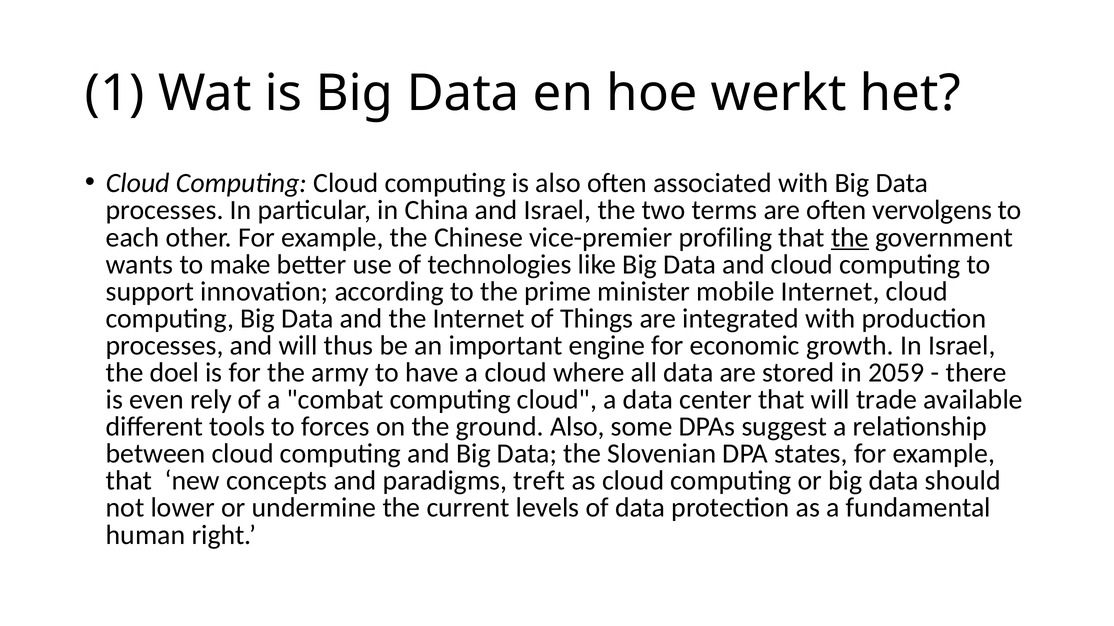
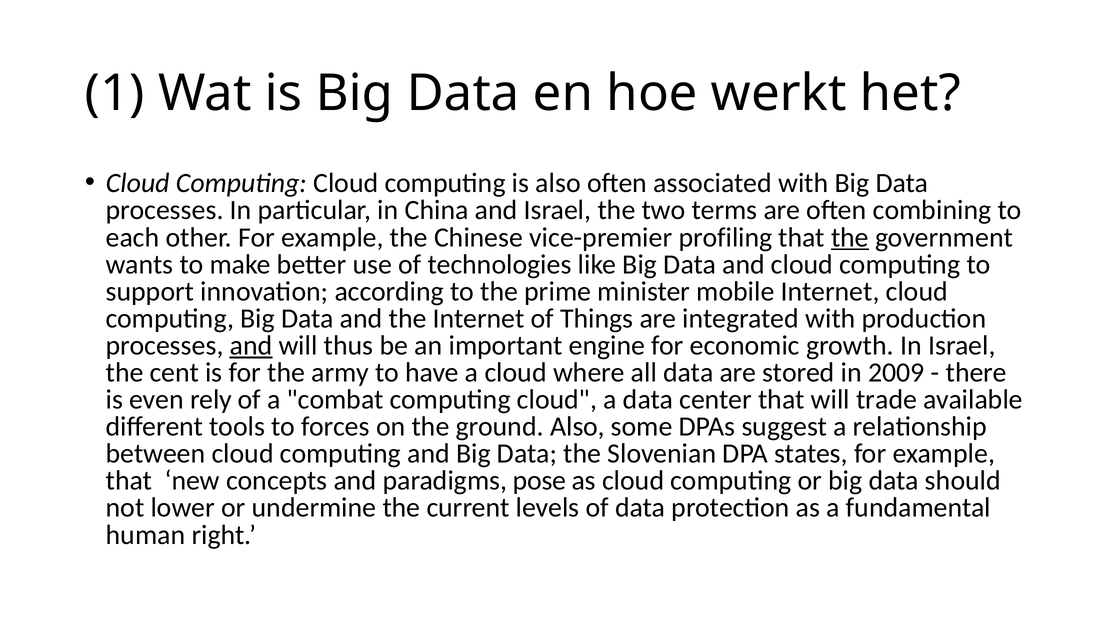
vervolgens: vervolgens -> combining
and at (251, 346) underline: none -> present
doel: doel -> cent
2059: 2059 -> 2009
treft: treft -> pose
